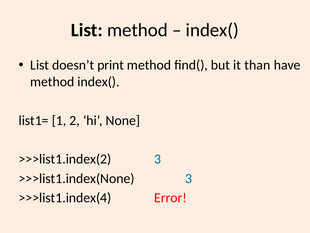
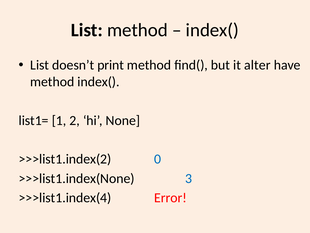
than: than -> alter
>>>list1.index(2 3: 3 -> 0
